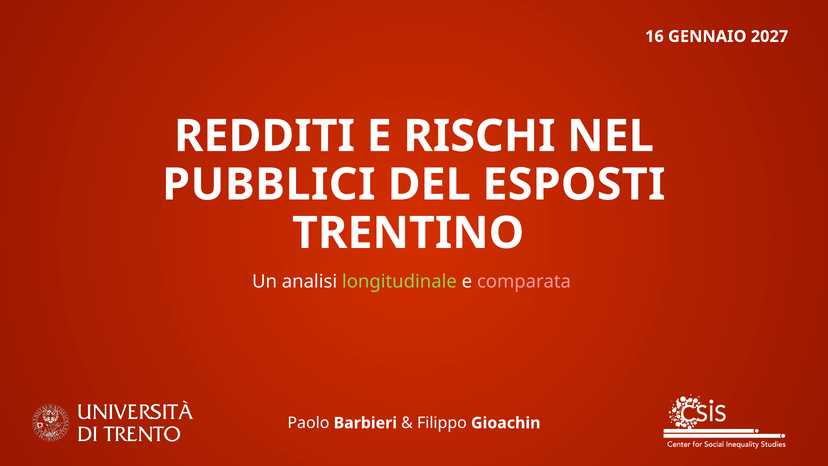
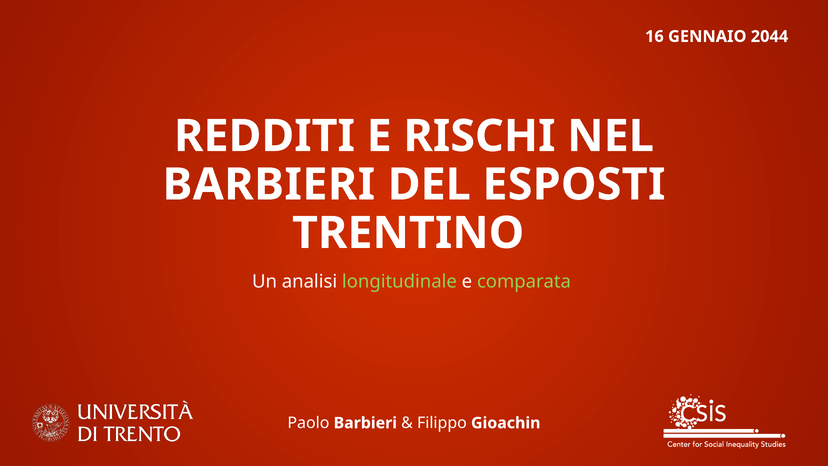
2027: 2027 -> 2044
PUBBLICI at (269, 185): PUBBLICI -> BARBIERI
comparata colour: pink -> light green
